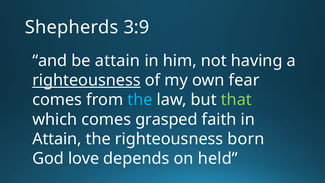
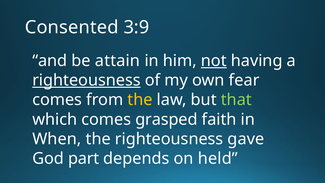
Shepherds: Shepherds -> Consented
not underline: none -> present
the at (140, 100) colour: light blue -> yellow
Attain at (57, 139): Attain -> When
born: born -> gave
love: love -> part
